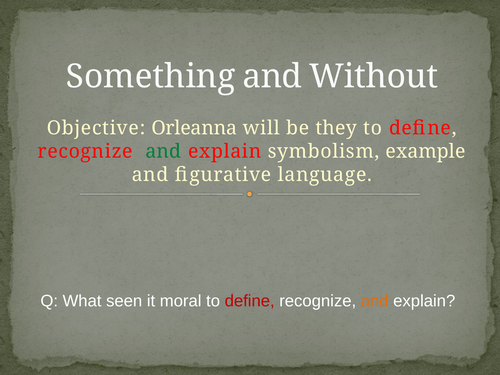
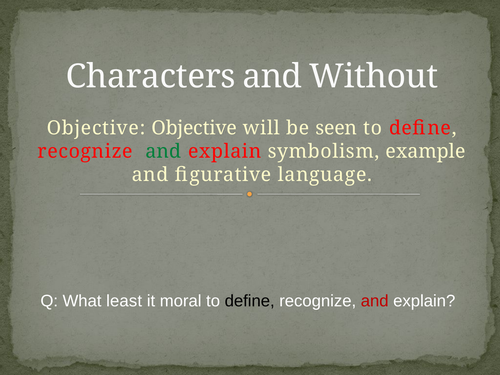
Something: Something -> Characters
Objective Orleanna: Orleanna -> Objective
they: they -> seen
seen: seen -> least
define at (250, 301) colour: red -> black
and at (375, 301) colour: orange -> red
